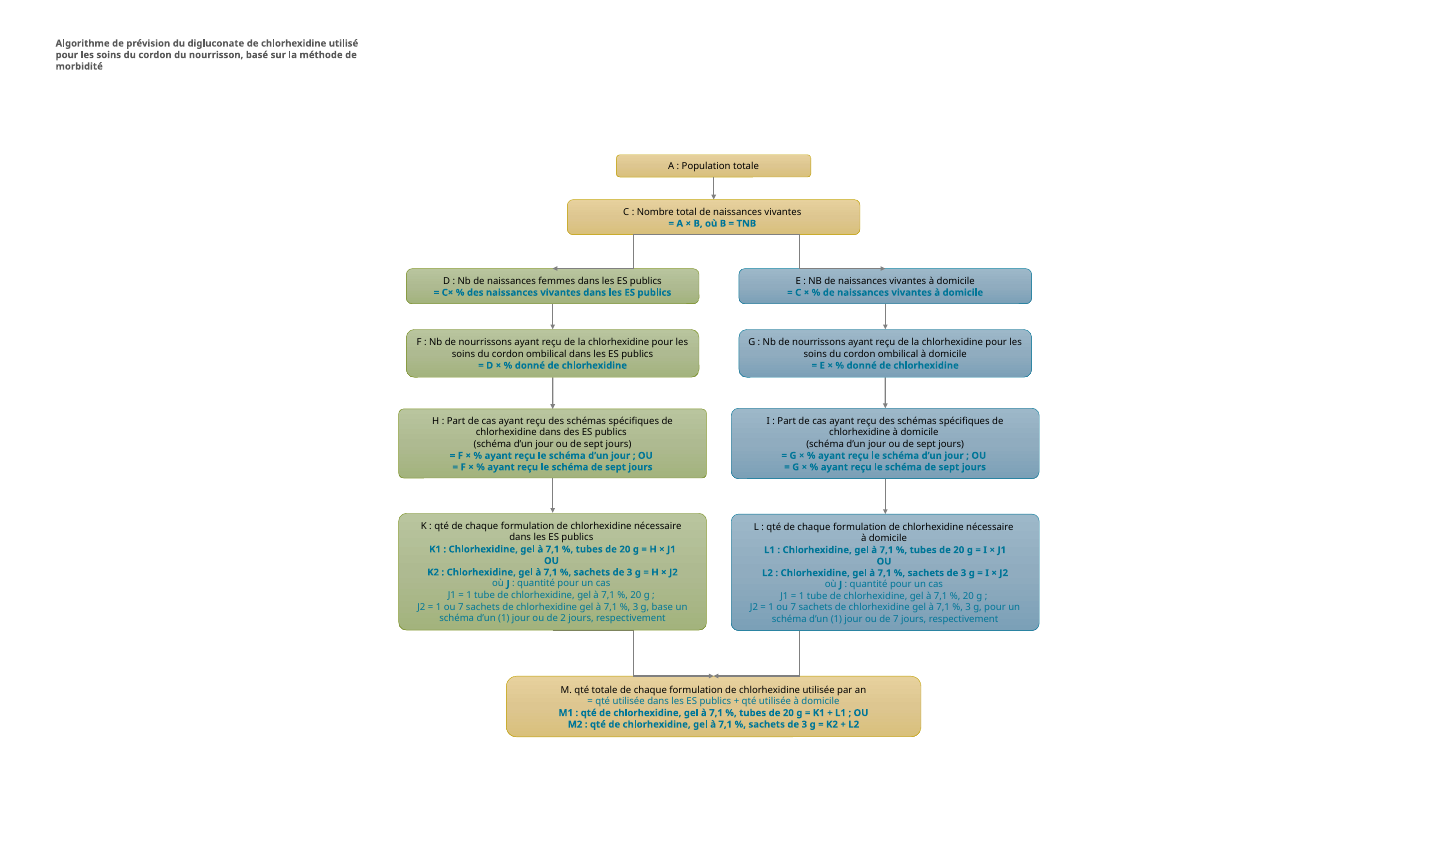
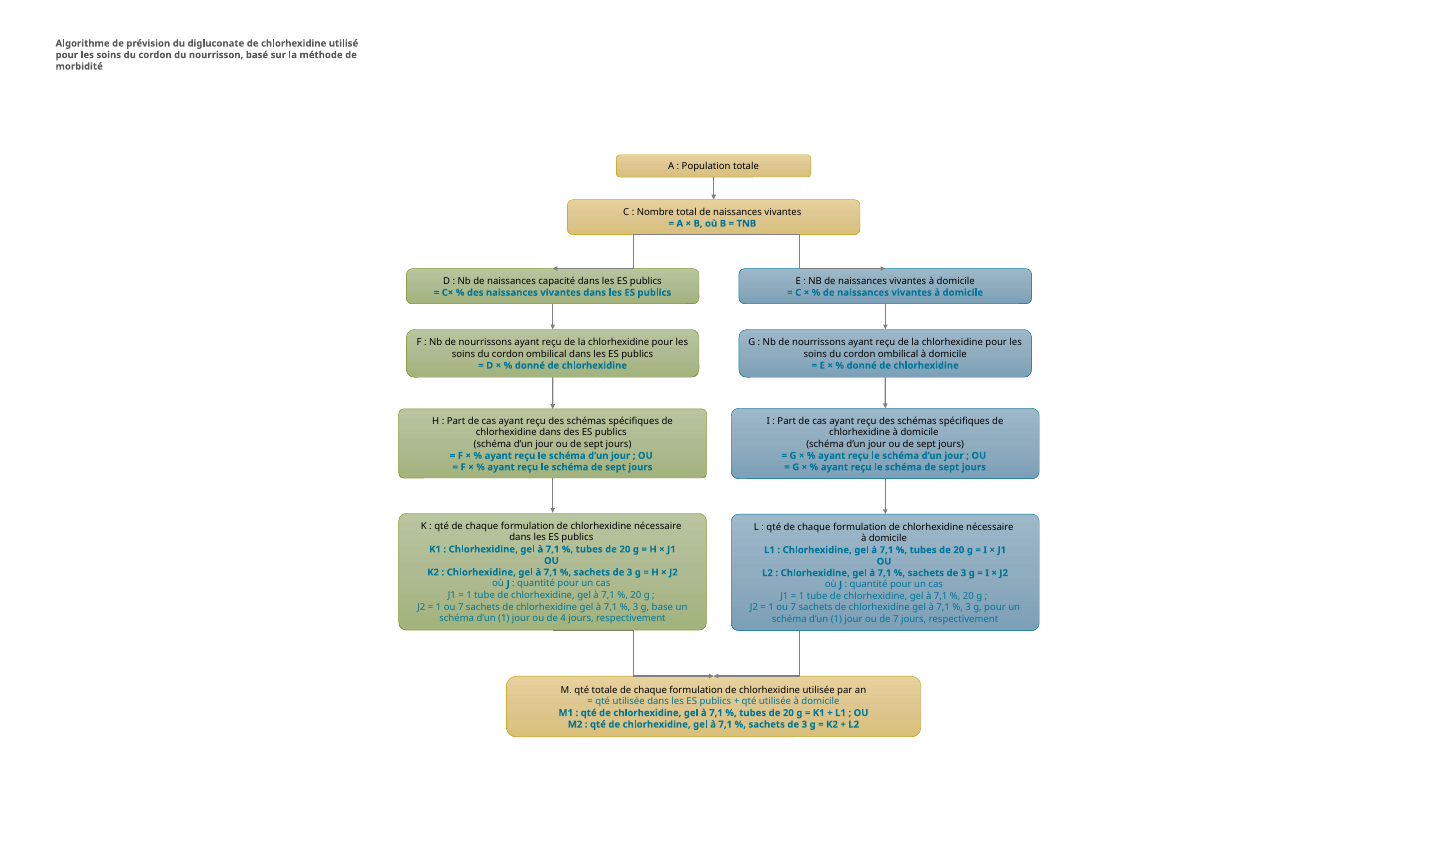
femmes: femmes -> capacité
2: 2 -> 4
